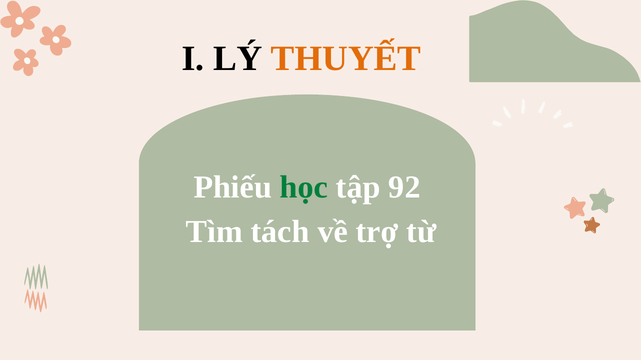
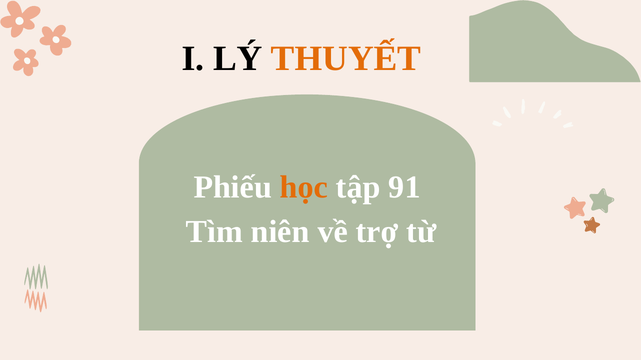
học colour: green -> orange
92: 92 -> 91
tách: tách -> niên
